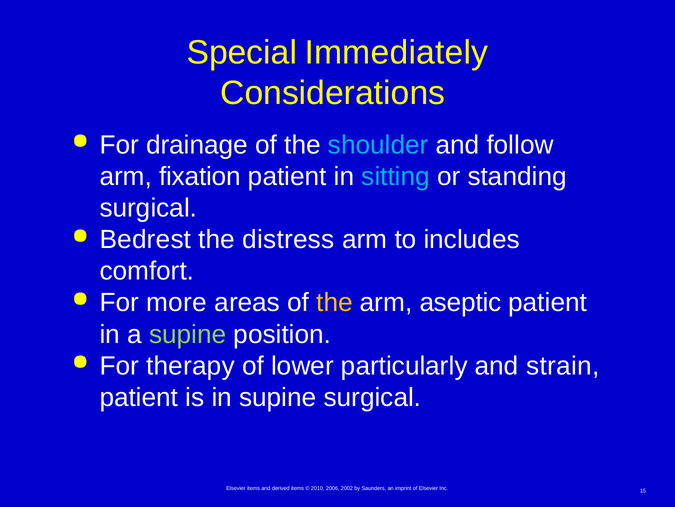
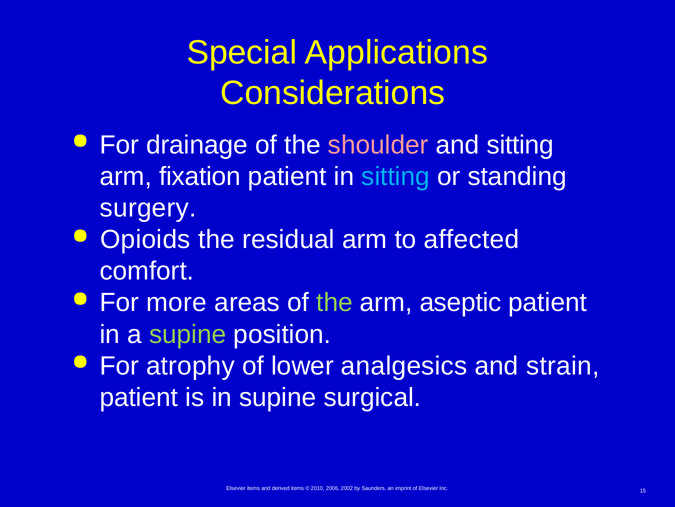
Immediately: Immediately -> Applications
shoulder colour: light blue -> pink
and follow: follow -> sitting
surgical at (148, 208): surgical -> surgery
Bedrest: Bedrest -> Opioids
distress: distress -> residual
includes: includes -> affected
the at (334, 302) colour: yellow -> light green
therapy: therapy -> atrophy
particularly: particularly -> analgesics
